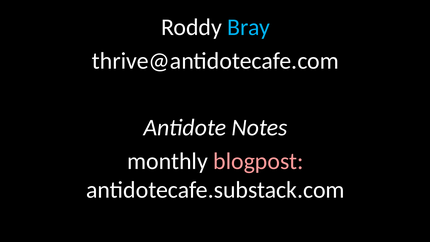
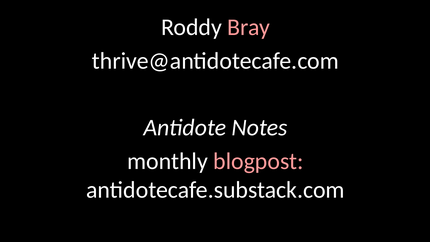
Bray colour: light blue -> pink
